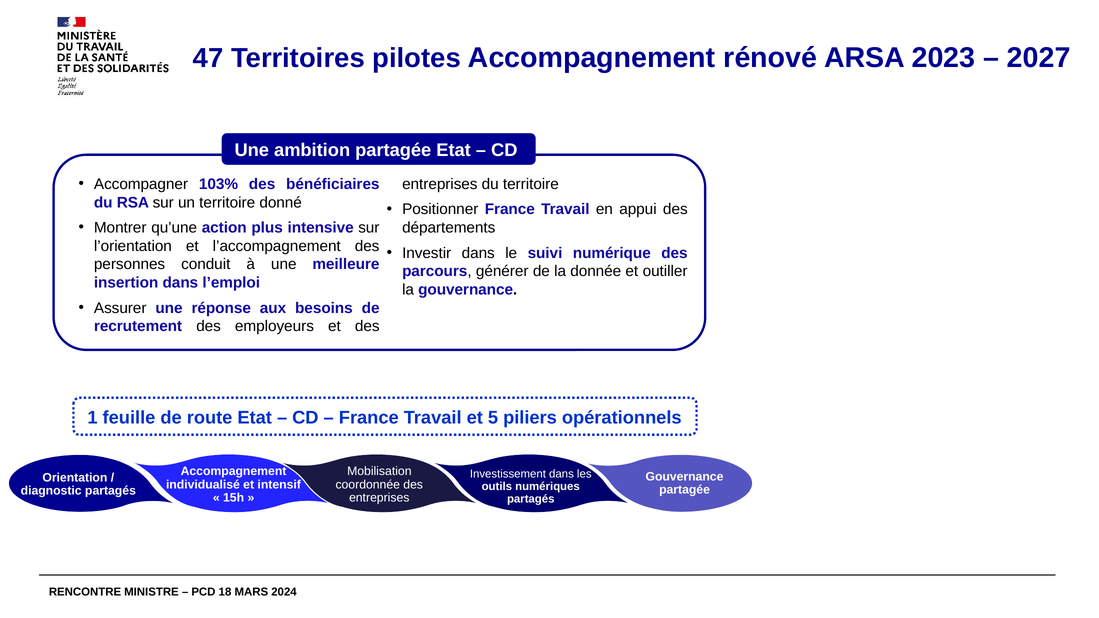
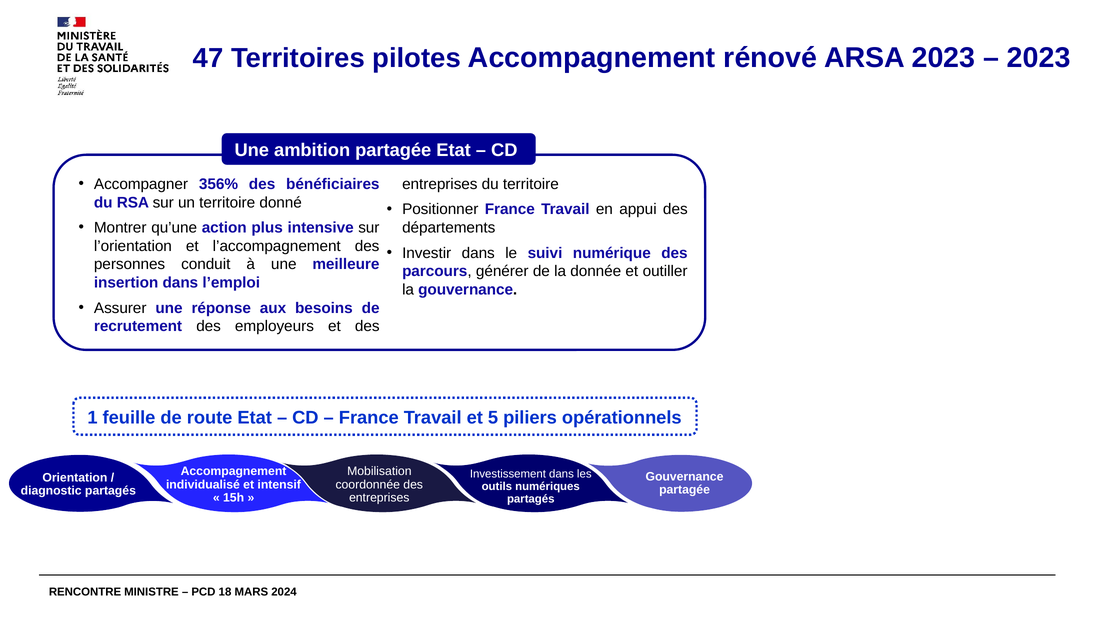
2027 at (1039, 58): 2027 -> 2023
103%: 103% -> 356%
